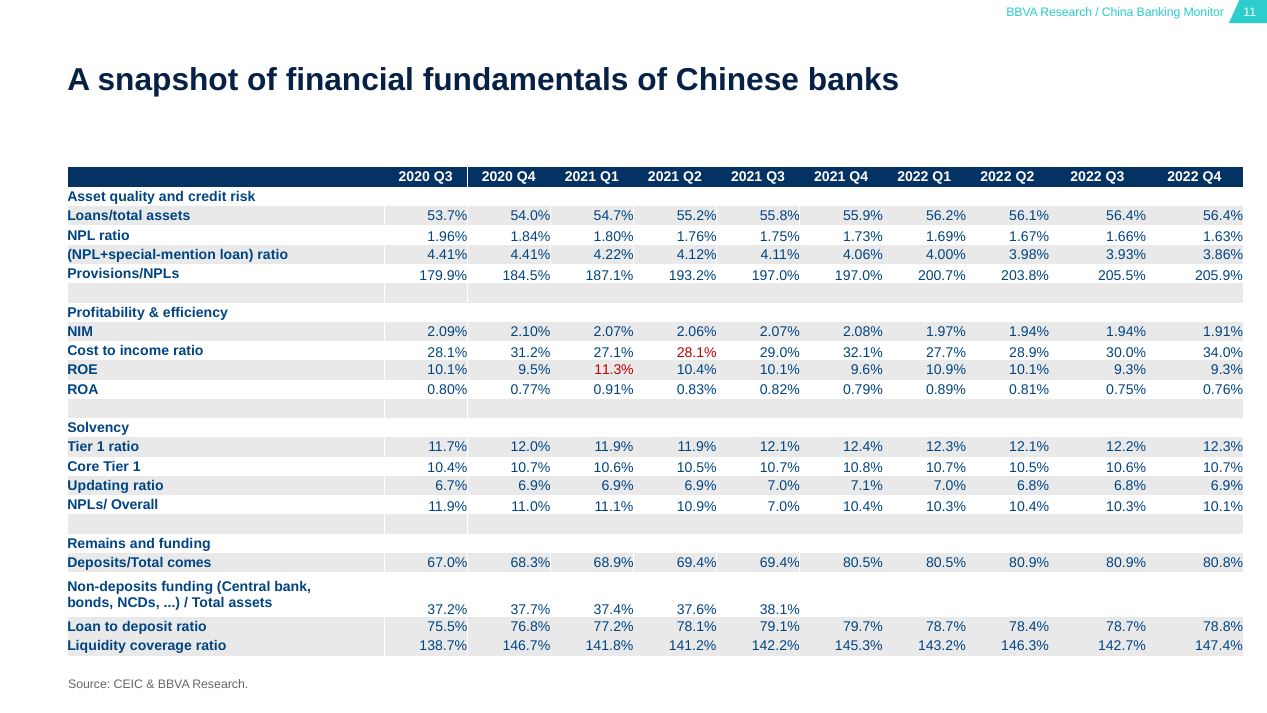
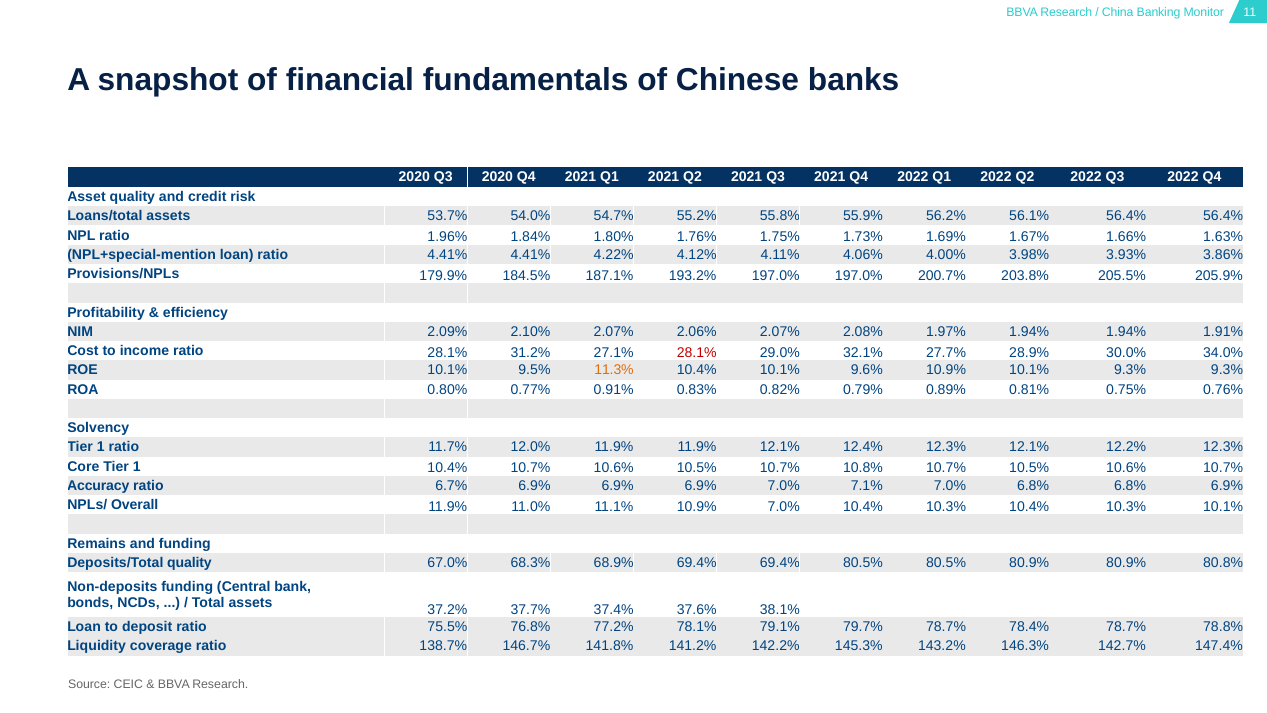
11.3% colour: red -> orange
Updating: Updating -> Accuracy
Deposits/Total comes: comes -> quality
